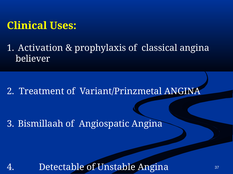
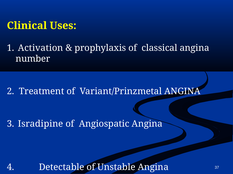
believer: believer -> number
Bismillaah: Bismillaah -> Isradipine
